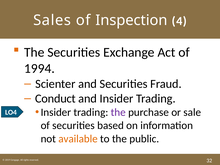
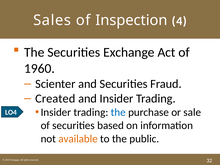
1994: 1994 -> 1960
Conduct: Conduct -> Created
the at (118, 112) colour: purple -> blue
